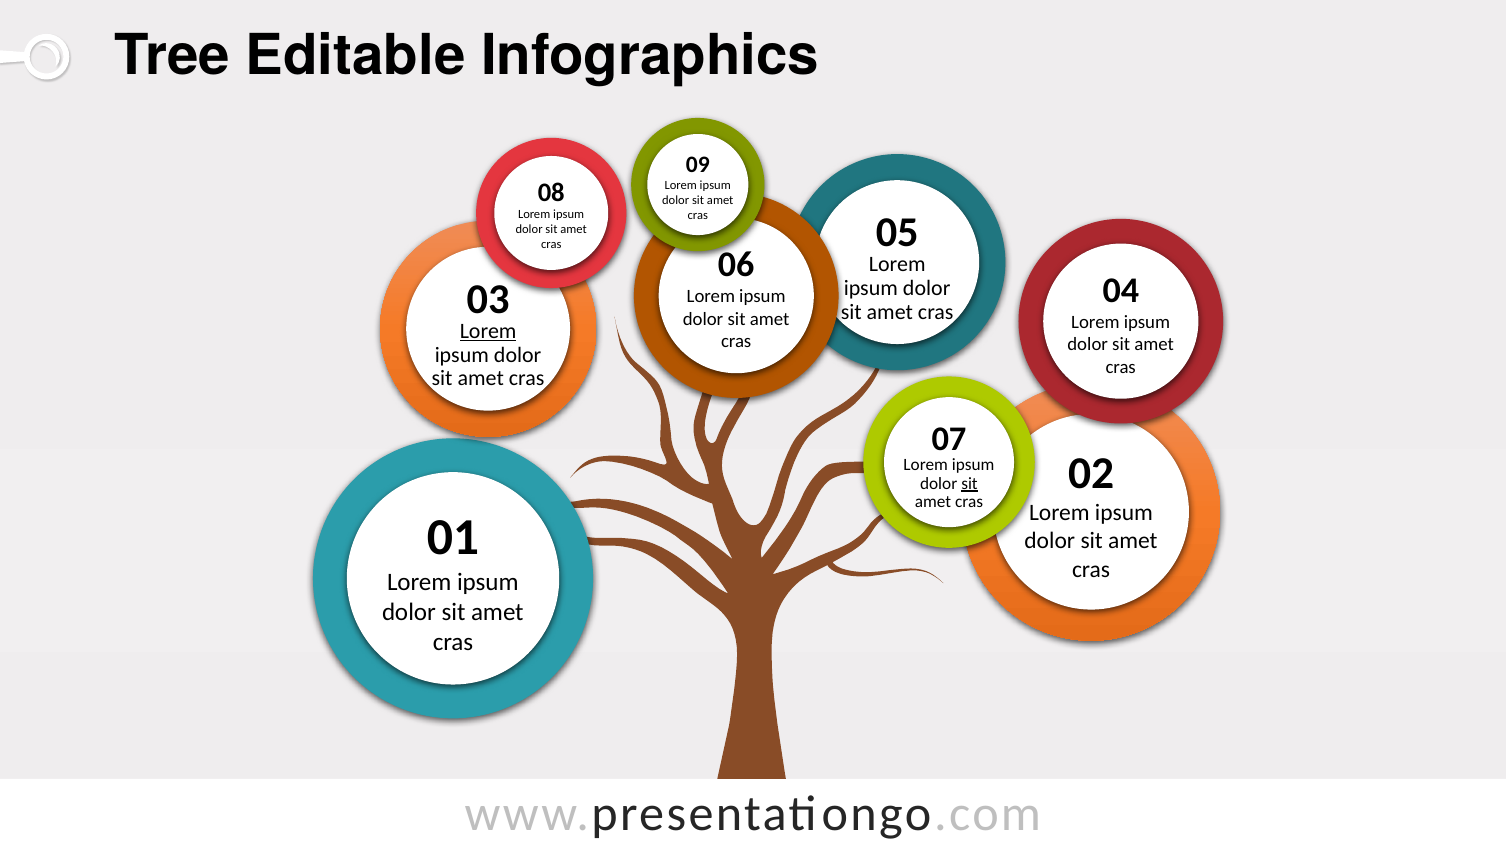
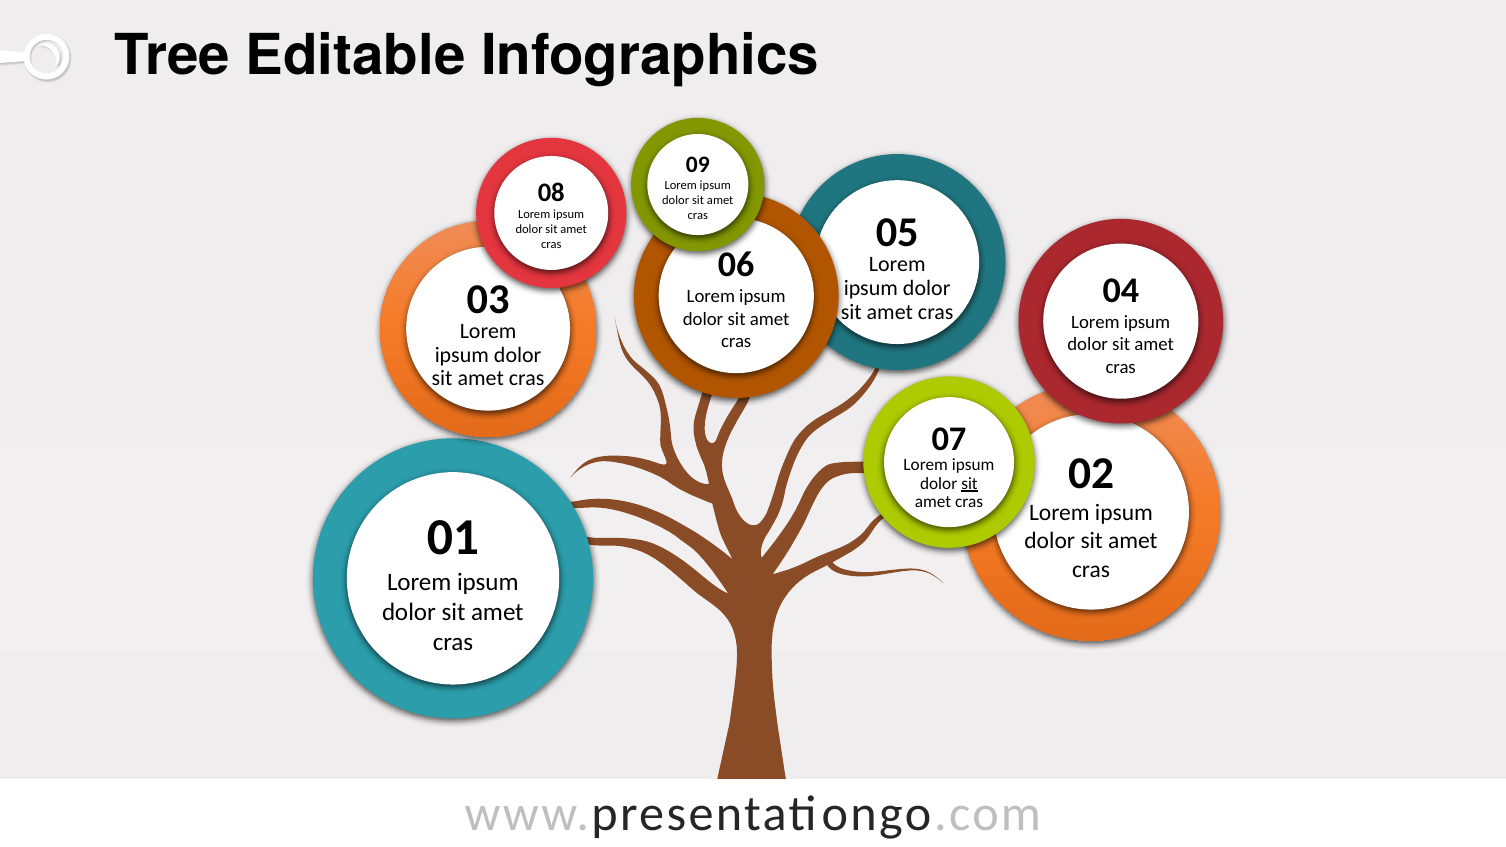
Lorem at (488, 331) underline: present -> none
